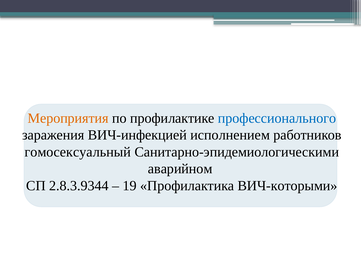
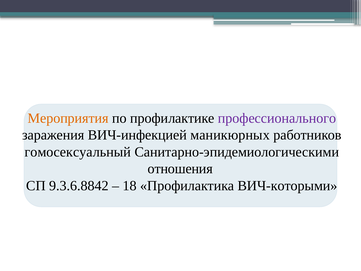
профессионального colour: blue -> purple
исполнением: исполнением -> маникюрных
аварийном: аварийном -> отношения
2.8.3.9344: 2.8.3.9344 -> 9.3.6.8842
19: 19 -> 18
